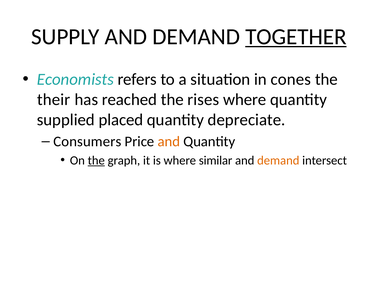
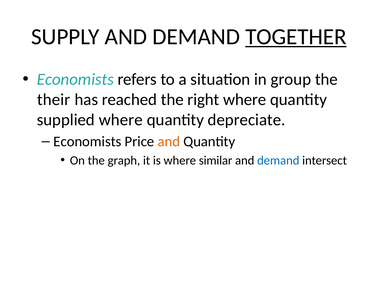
cones: cones -> group
rises: rises -> right
supplied placed: placed -> where
Consumers at (87, 141): Consumers -> Economists
the at (96, 160) underline: present -> none
demand at (278, 160) colour: orange -> blue
